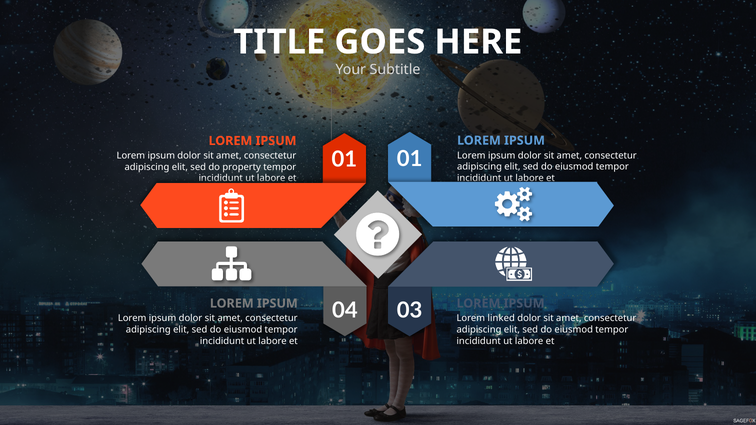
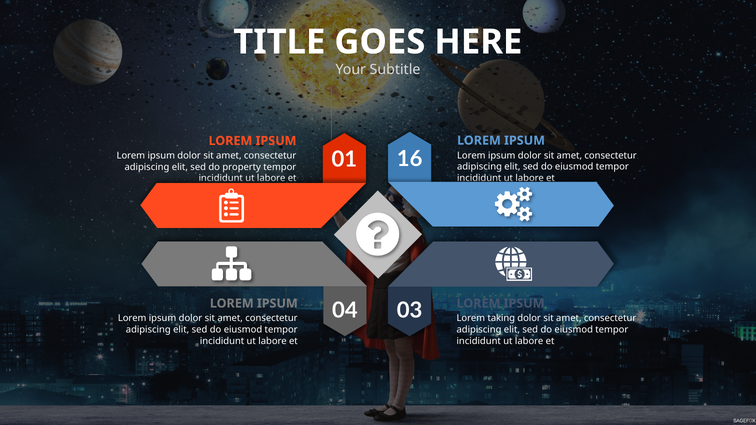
01 01: 01 -> 16
linked: linked -> taking
